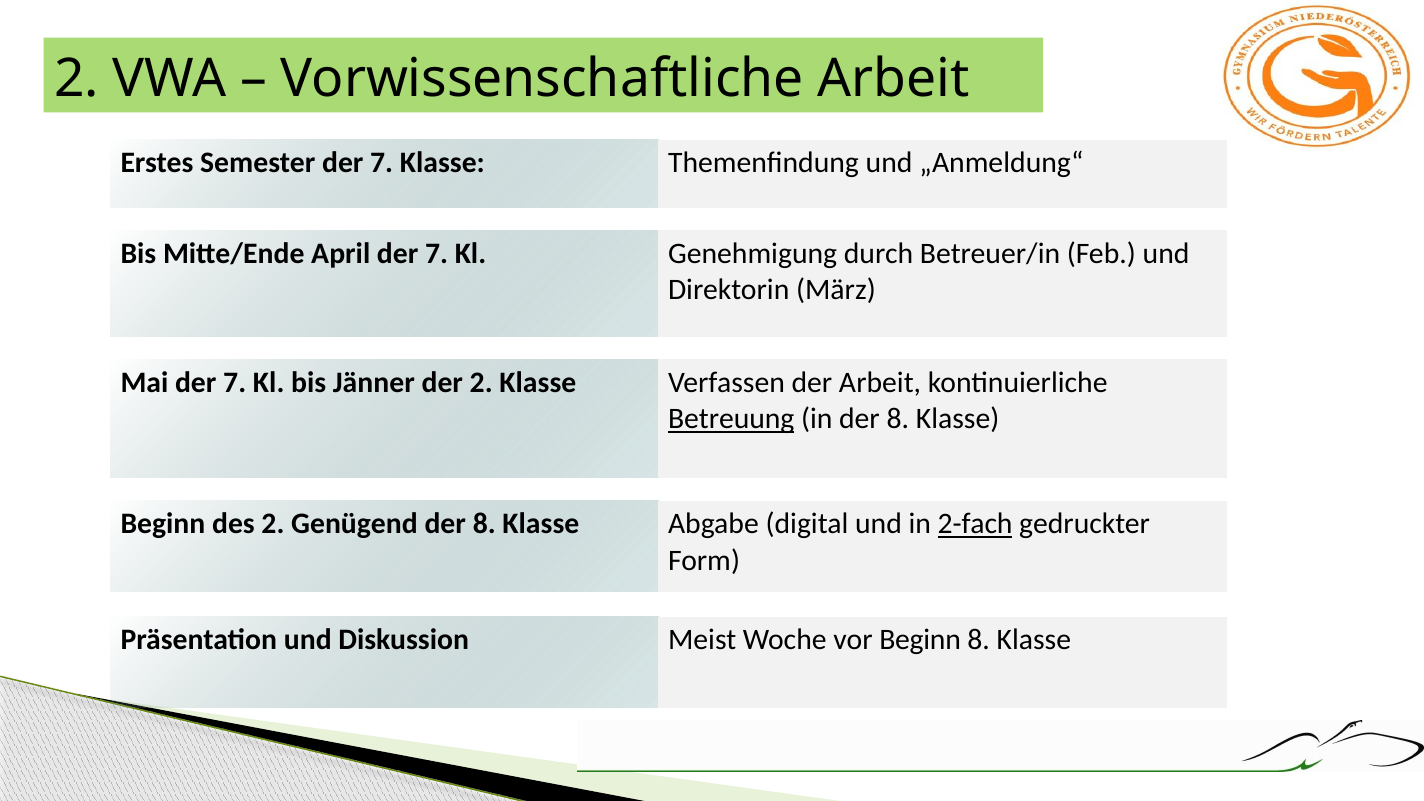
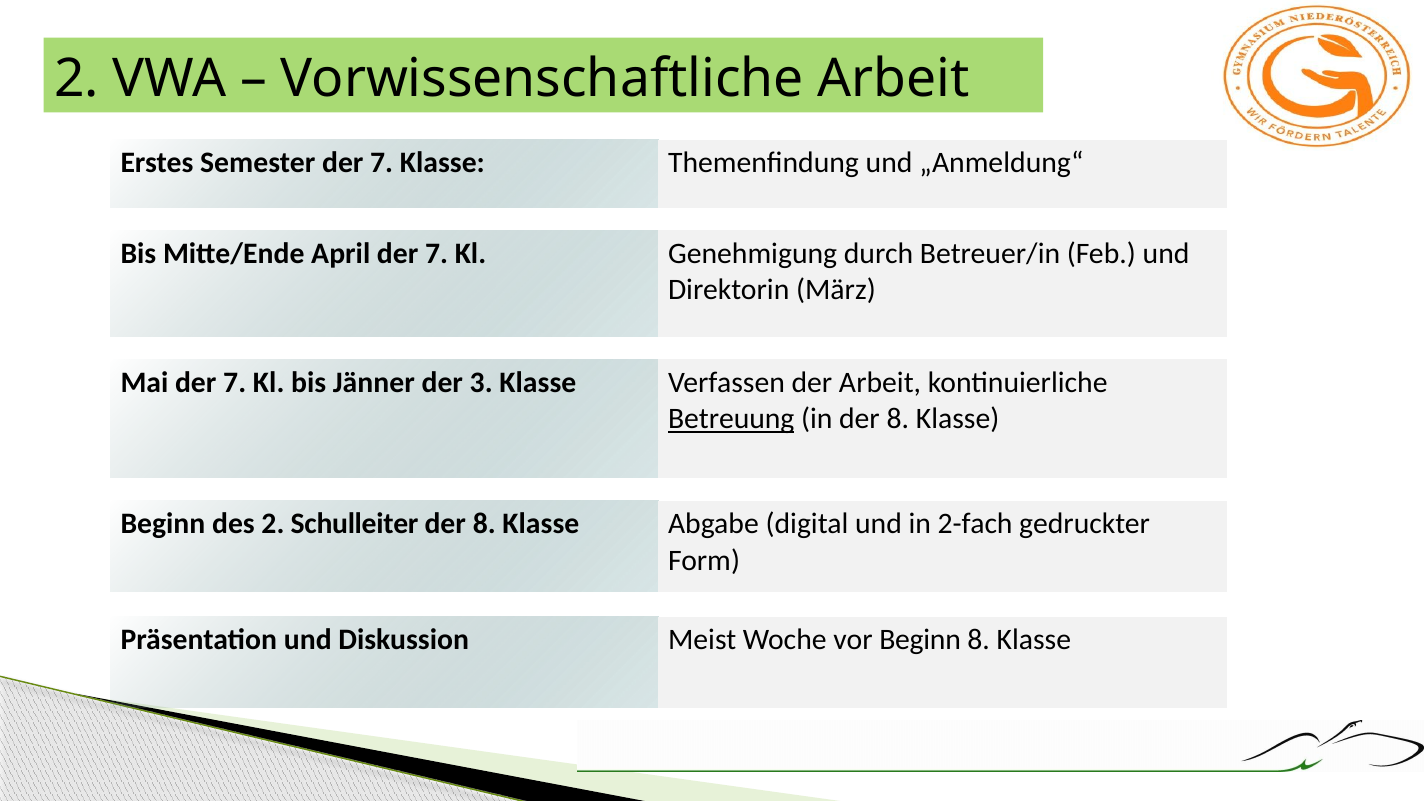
der 2: 2 -> 3
Genügend: Genügend -> Schulleiter
2-fach underline: present -> none
